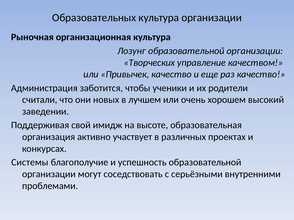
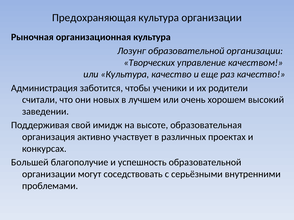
Образовательных: Образовательных -> Предохраняющая
или Привычек: Привычек -> Культура
Системы: Системы -> Большей
